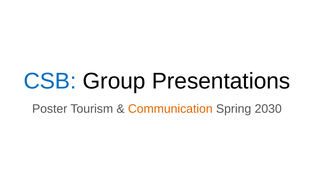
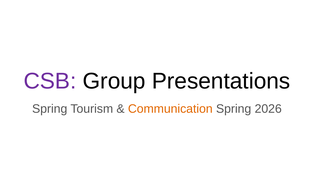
CSB colour: blue -> purple
Poster at (50, 109): Poster -> Spring
2030: 2030 -> 2026
